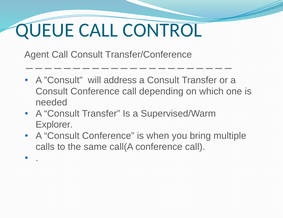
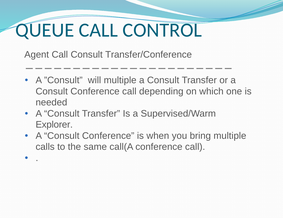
will address: address -> multiple
